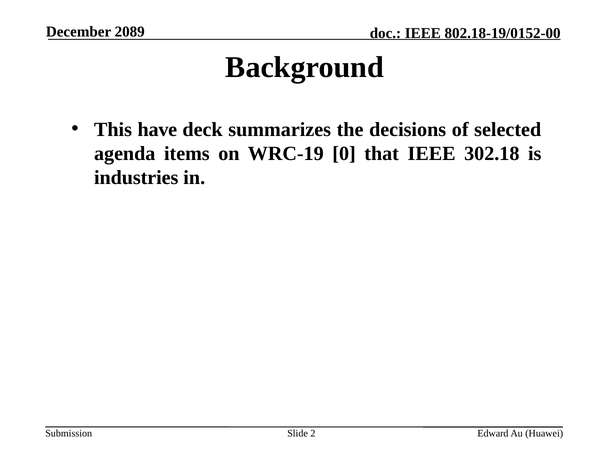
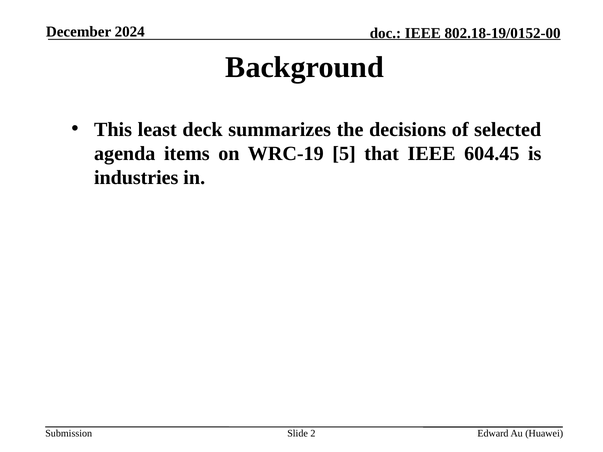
2089: 2089 -> 2024
have: have -> least
0: 0 -> 5
302.18: 302.18 -> 604.45
